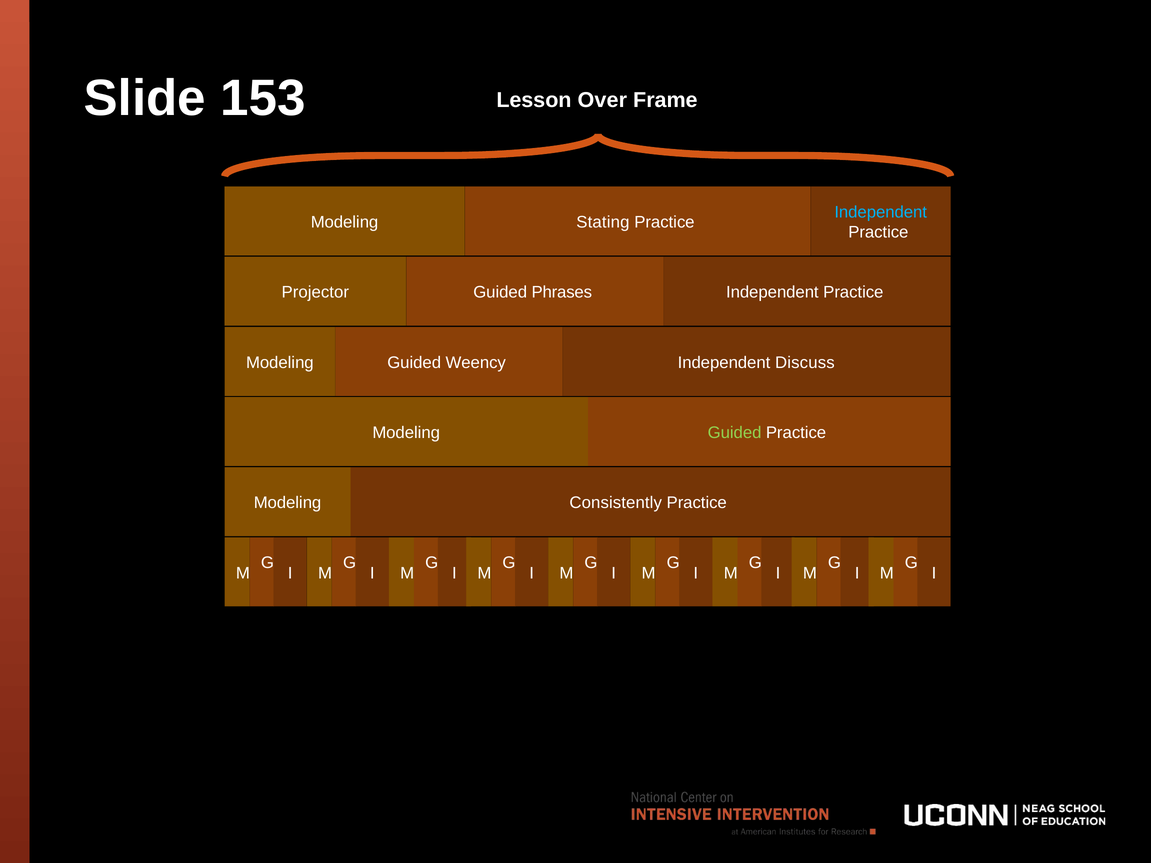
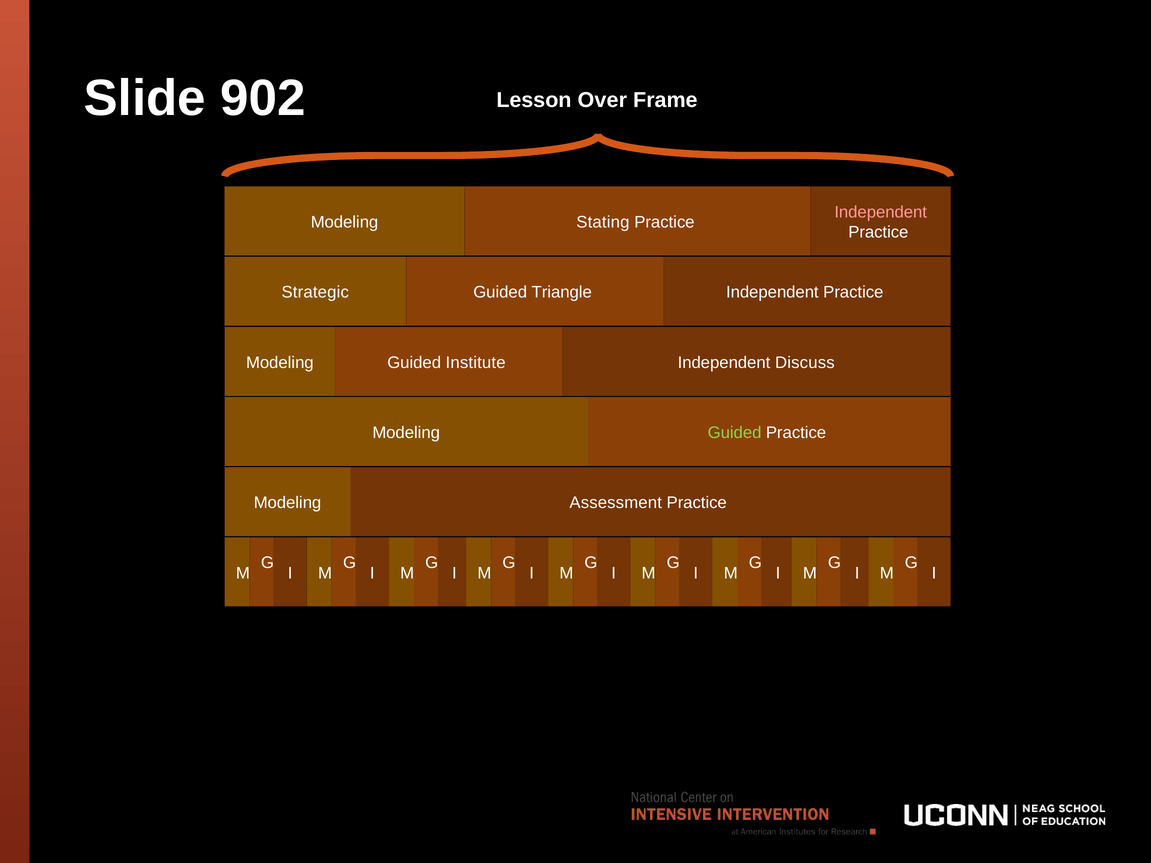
153: 153 -> 902
Independent at (881, 212) colour: light blue -> pink
Projector: Projector -> Strategic
Phrases: Phrases -> Triangle
Weency: Weency -> Institute
Consistently: Consistently -> Assessment
